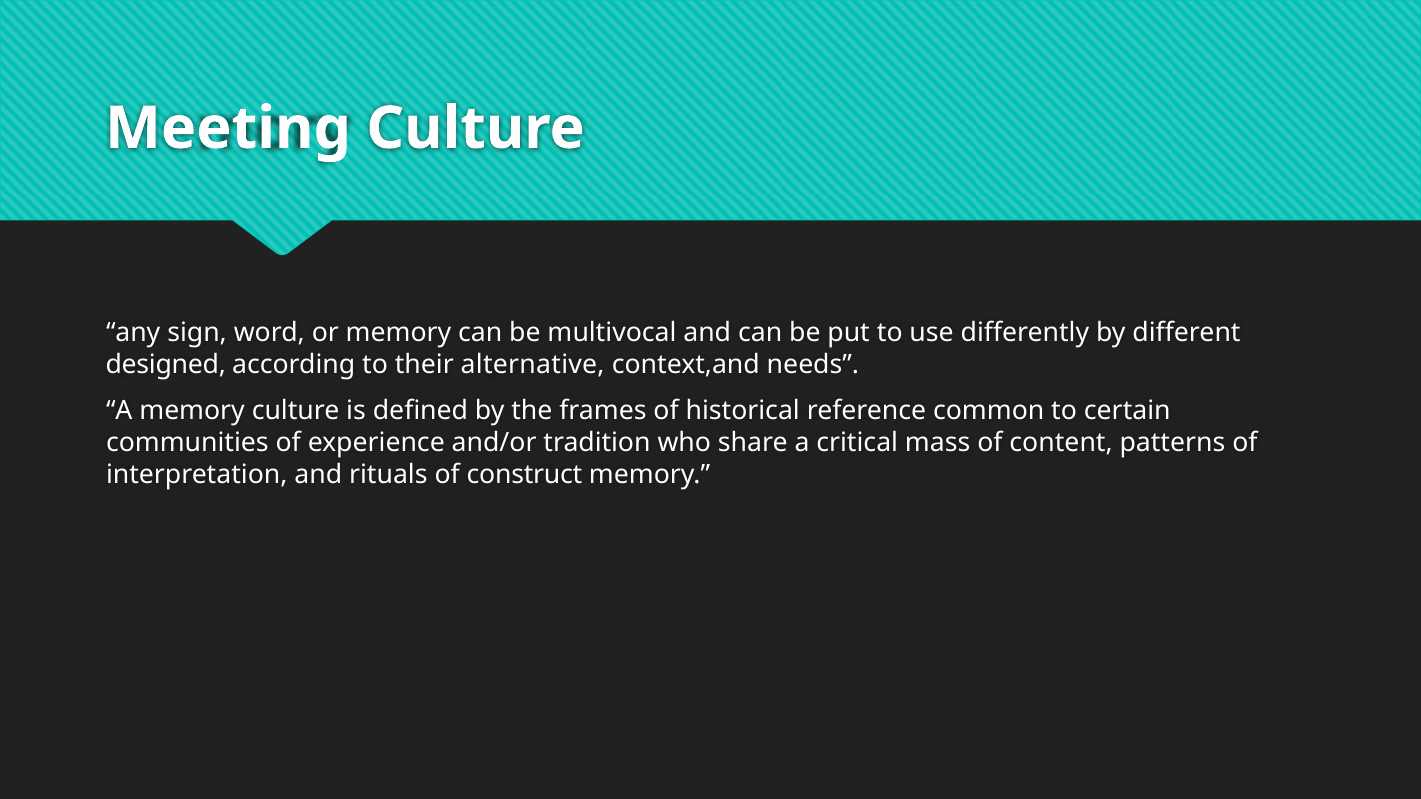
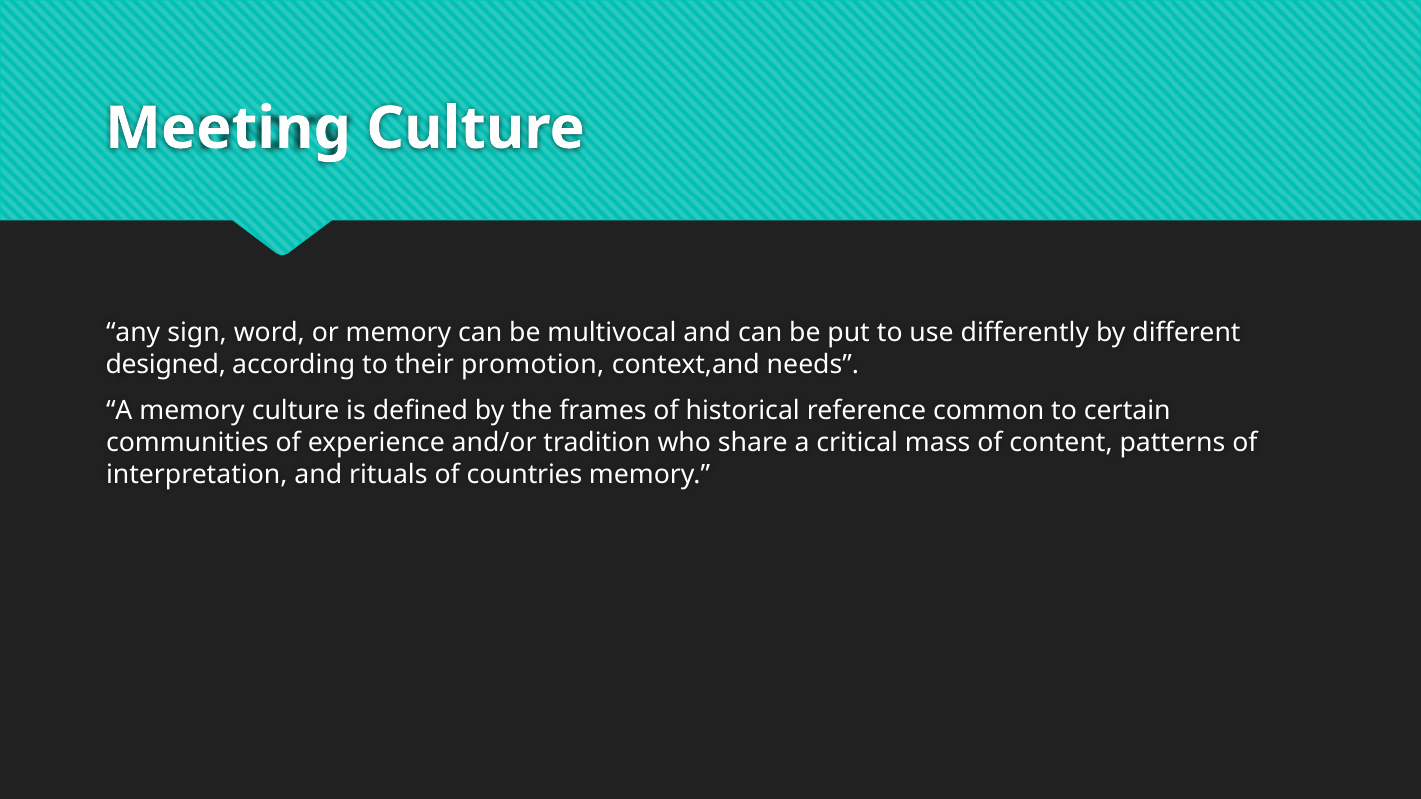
alternative: alternative -> promotion
construct: construct -> countries
